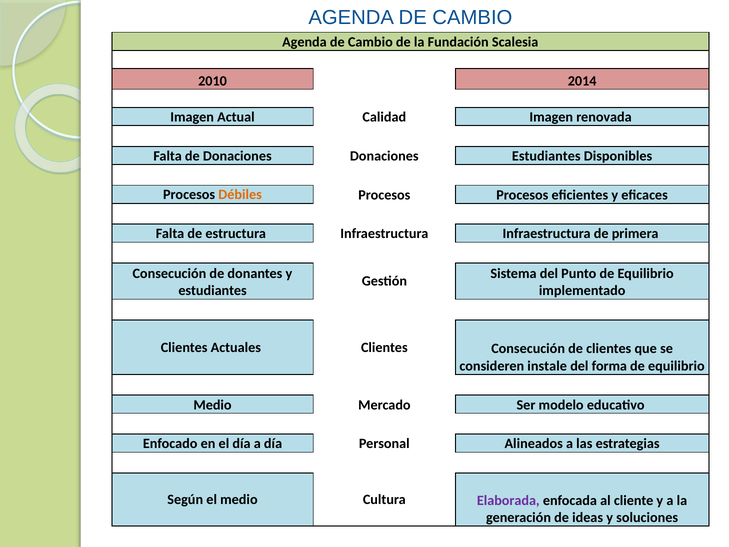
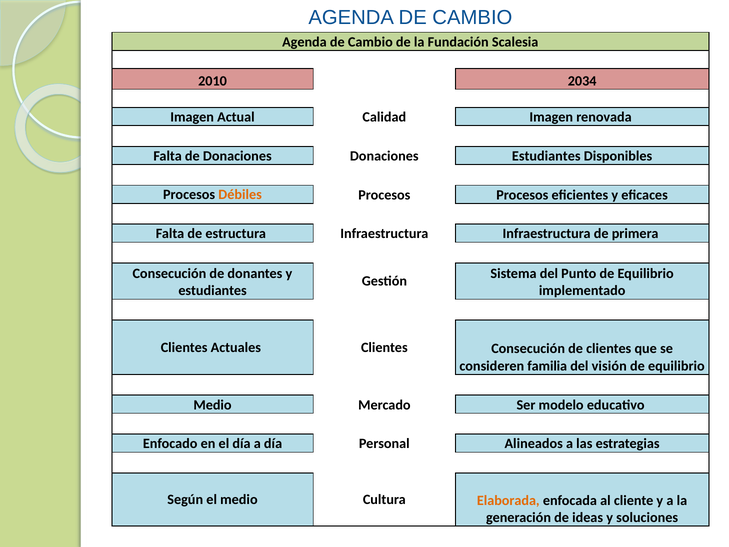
2014: 2014 -> 2034
instale: instale -> familia
forma: forma -> visión
Elaborada colour: purple -> orange
